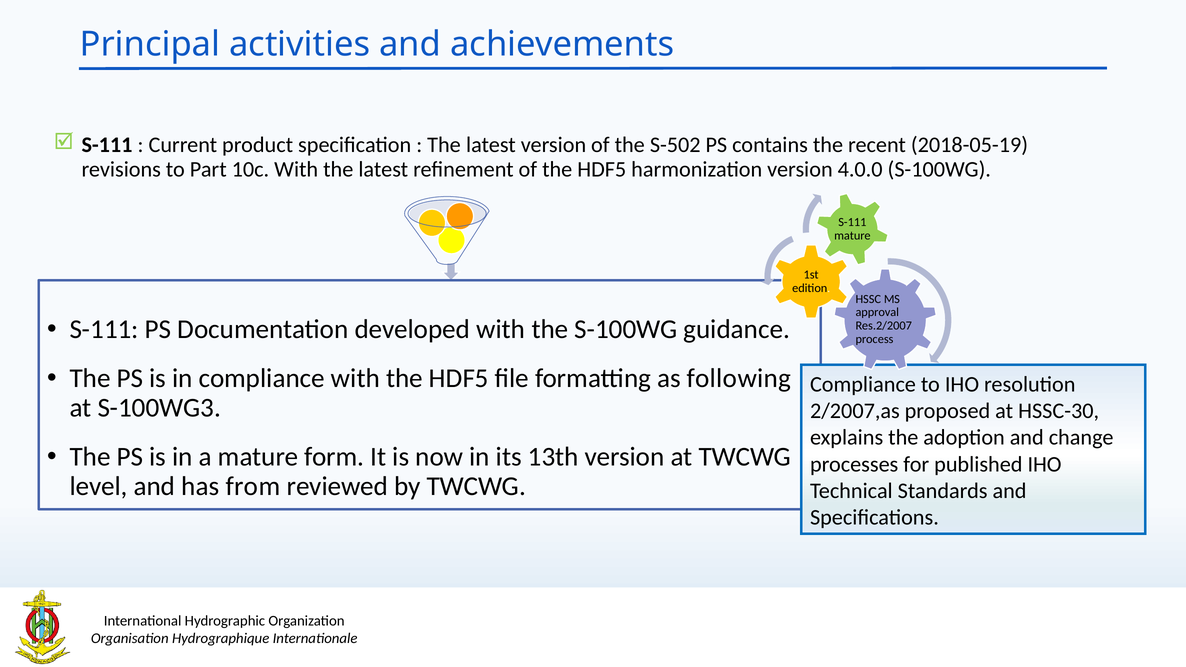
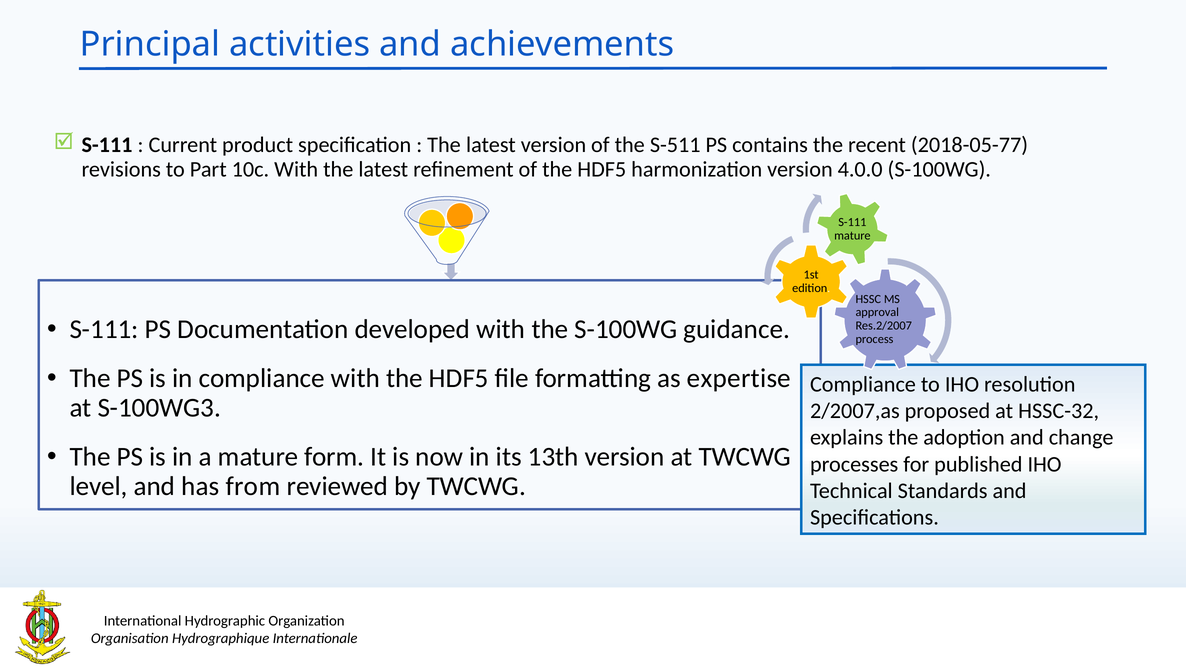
S-502: S-502 -> S-511
2018-05-19: 2018-05-19 -> 2018-05-77
following: following -> expertise
HSSC-30: HSSC-30 -> HSSC-32
